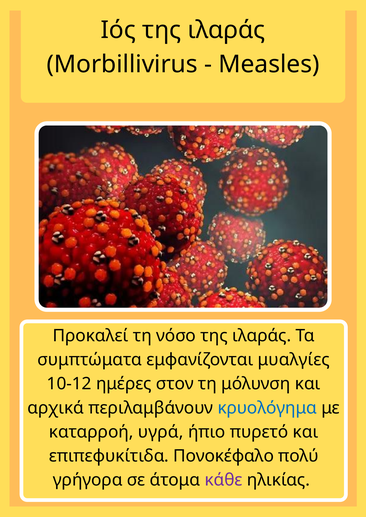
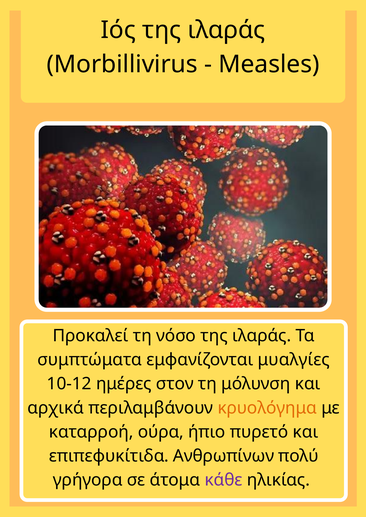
κρυολόγημα colour: blue -> orange
υγρά: υγρά -> ούρα
Πονοκέφαλο: Πονοκέφαλο -> Ανθρωπίνων
